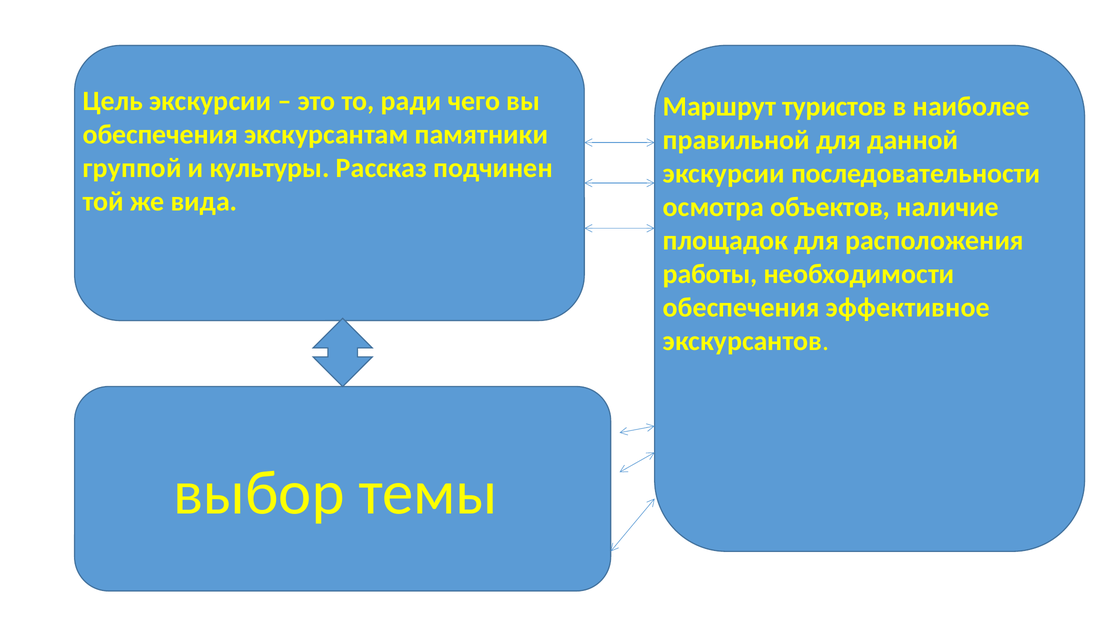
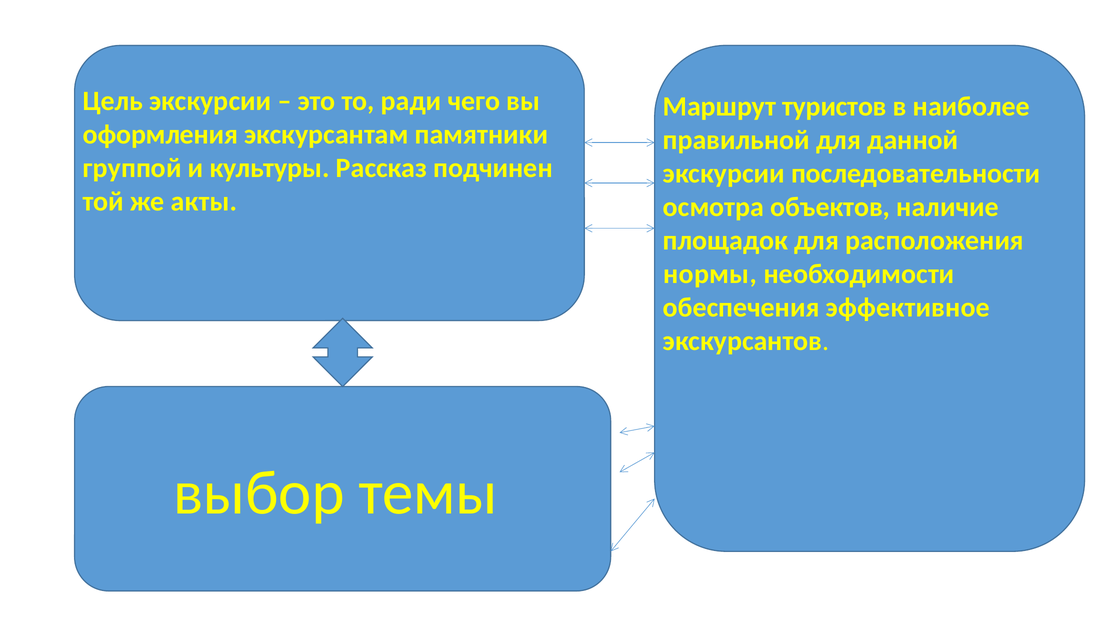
обеспечения at (160, 134): обеспечения -> оформления
вида: вида -> акты
работы: работы -> нормы
